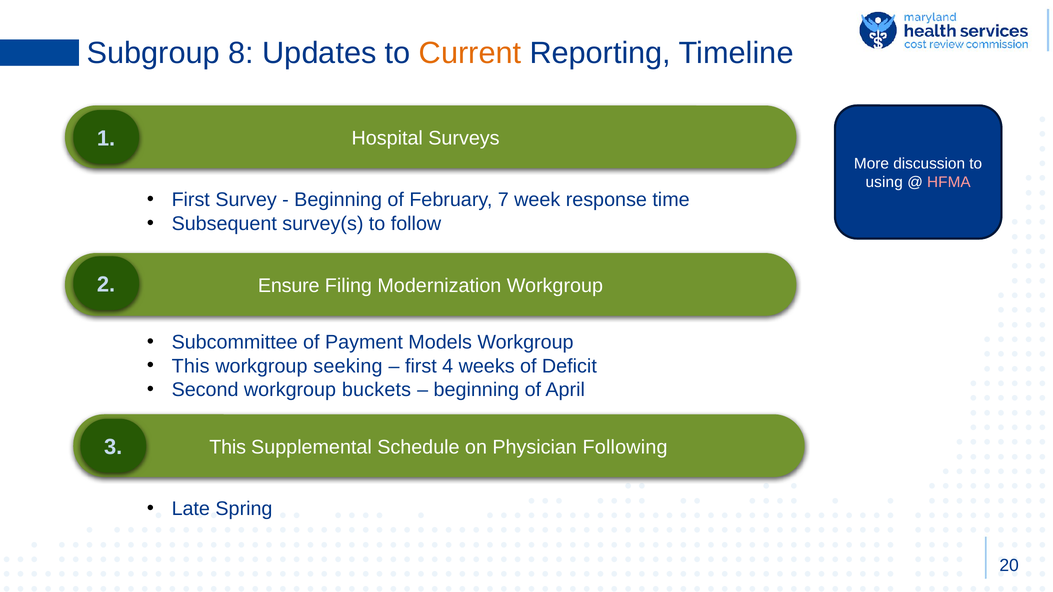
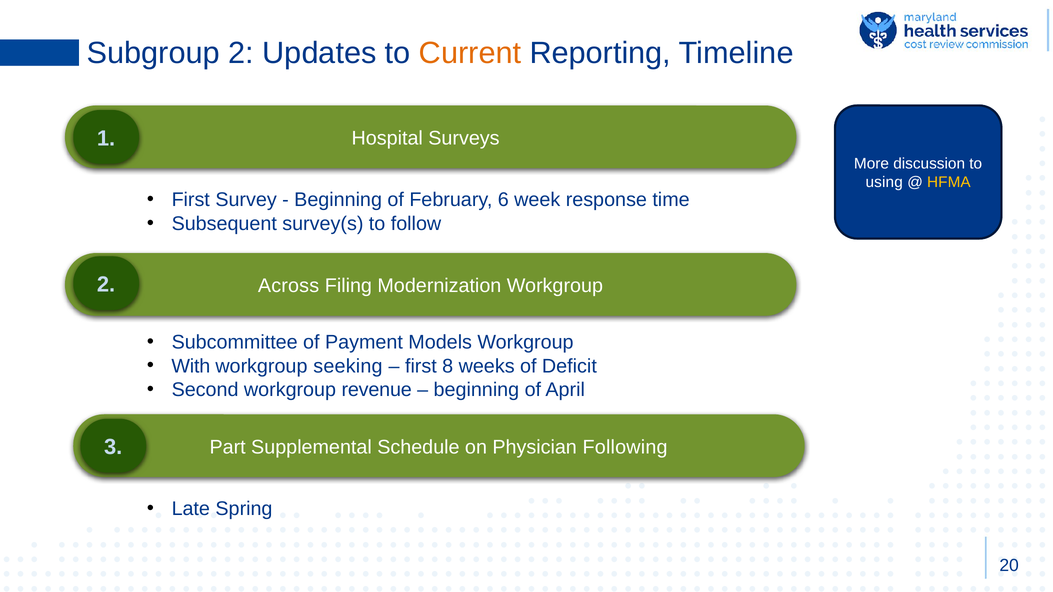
Subgroup 8: 8 -> 2
HFMA colour: pink -> yellow
7: 7 -> 6
Ensure: Ensure -> Across
This at (191, 366): This -> With
4: 4 -> 8
buckets: buckets -> revenue
This at (228, 447): This -> Part
